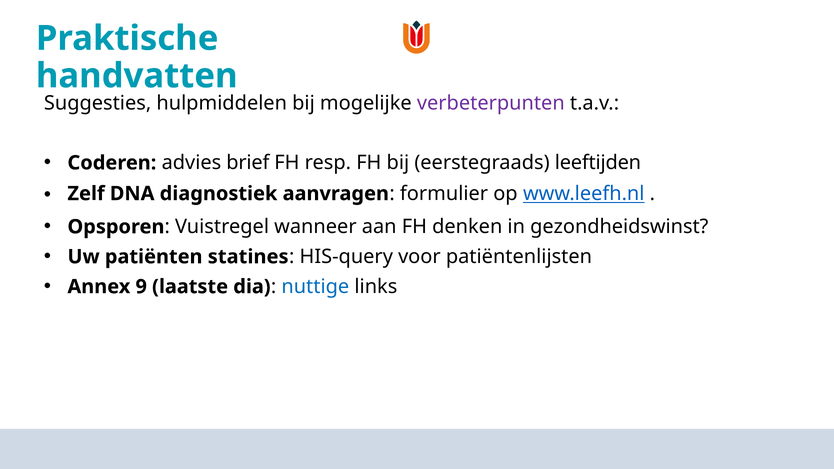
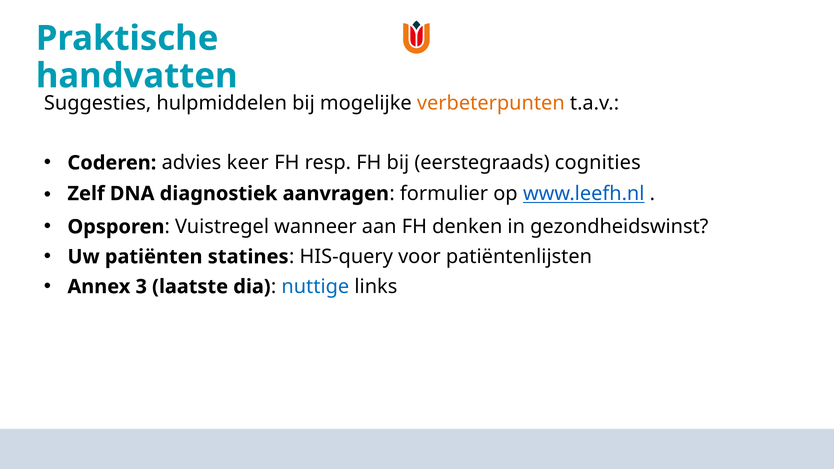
verbeterpunten colour: purple -> orange
brief: brief -> keer
leeftijden: leeftijden -> cognities
9: 9 -> 3
